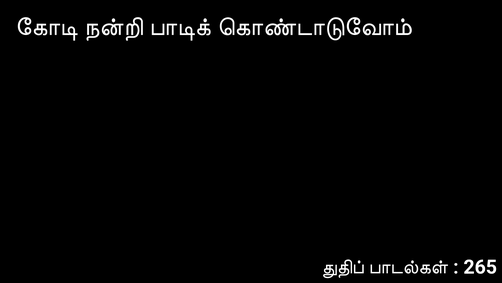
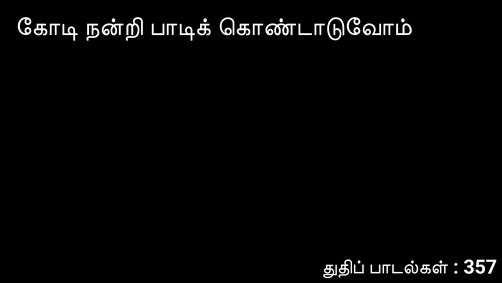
265: 265 -> 357
